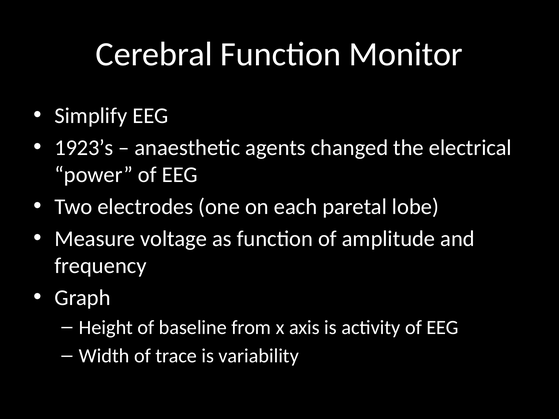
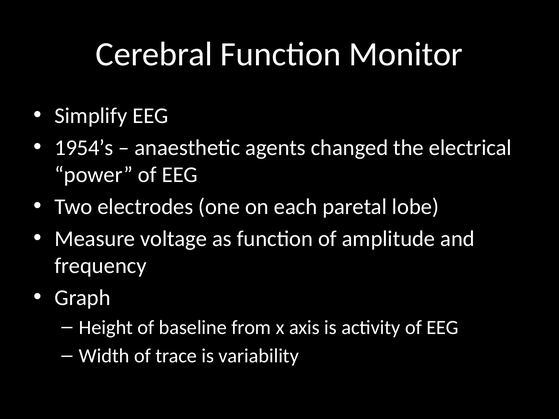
1923’s: 1923’s -> 1954’s
